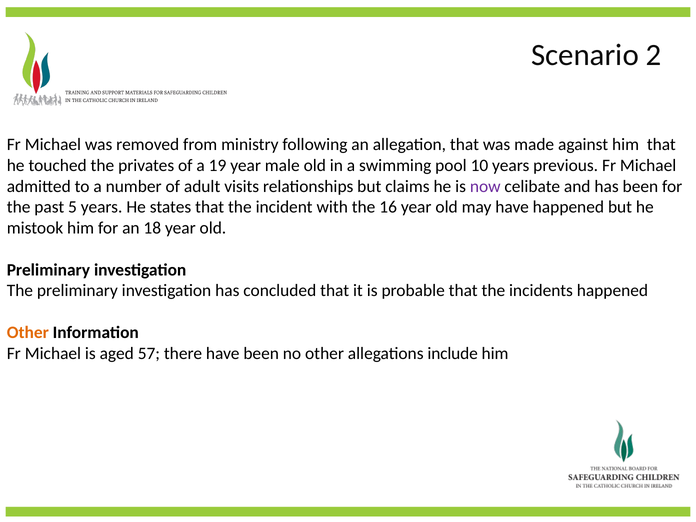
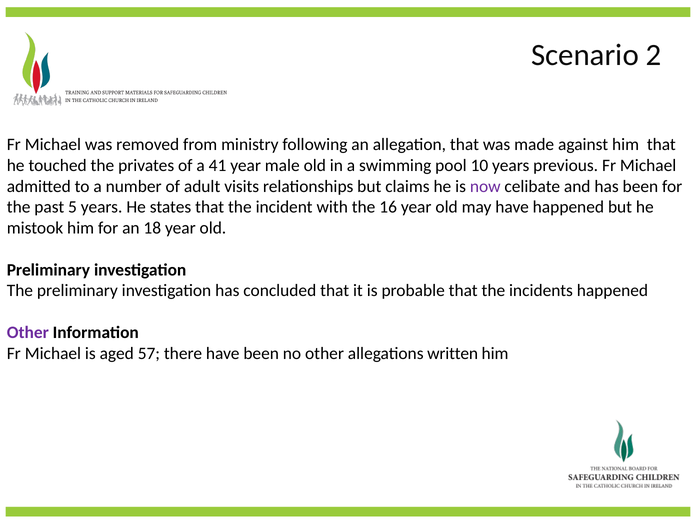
19: 19 -> 41
Other at (28, 332) colour: orange -> purple
include: include -> written
